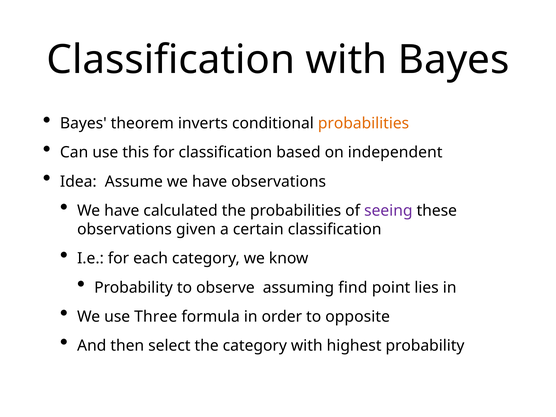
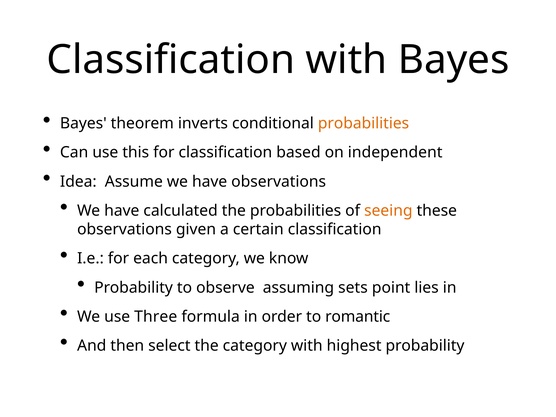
seeing colour: purple -> orange
find: find -> sets
opposite: opposite -> romantic
